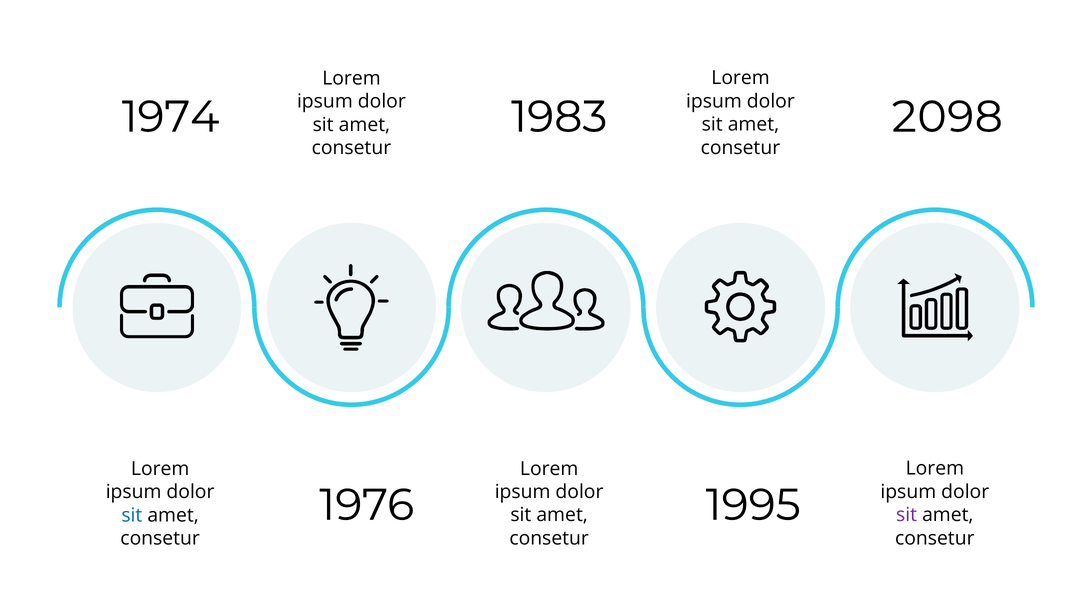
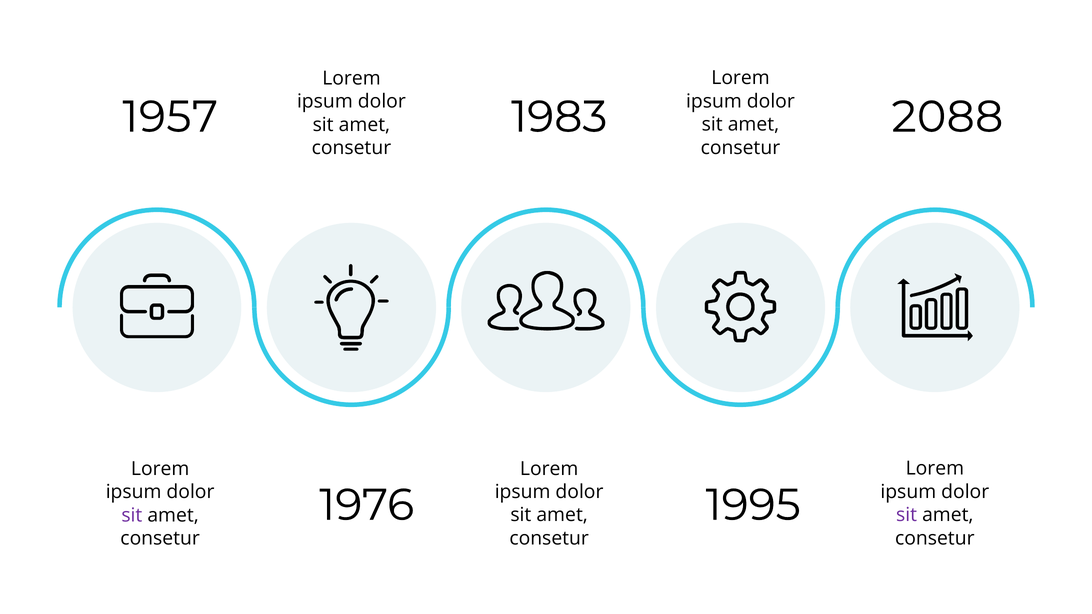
1974: 1974 -> 1957
2098: 2098 -> 2088
sit at (132, 515) colour: blue -> purple
